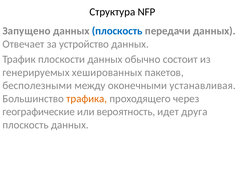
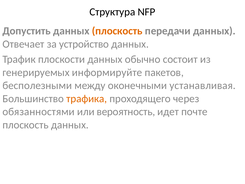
Запущено: Запущено -> Допустить
плоскость at (117, 31) colour: blue -> orange
хешированных: хешированных -> информируйте
географические: географические -> обязанностями
друга: друга -> почте
